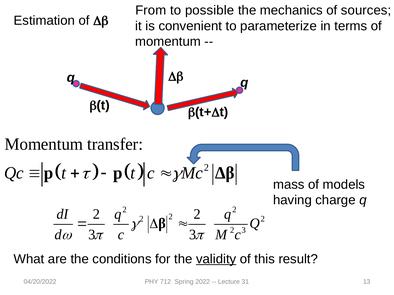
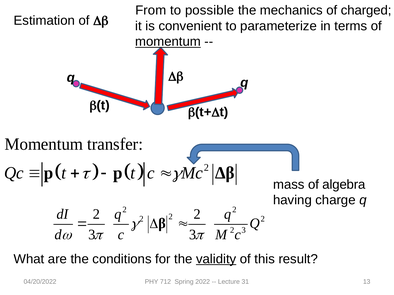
sources: sources -> charged
momentum at (168, 42) underline: none -> present
models: models -> algebra
